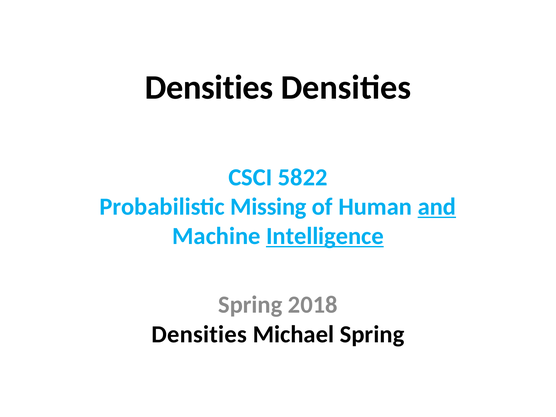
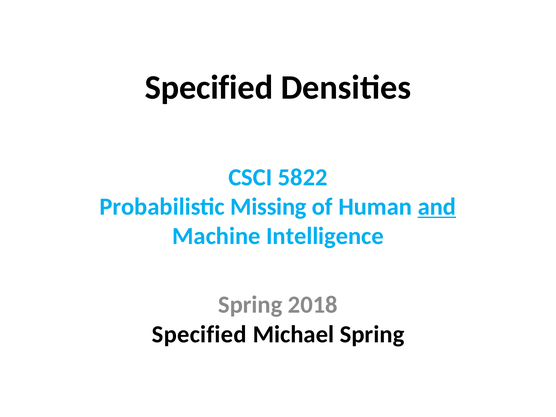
Densities at (209, 87): Densities -> Specified
Intelligence underline: present -> none
Densities at (199, 334): Densities -> Specified
